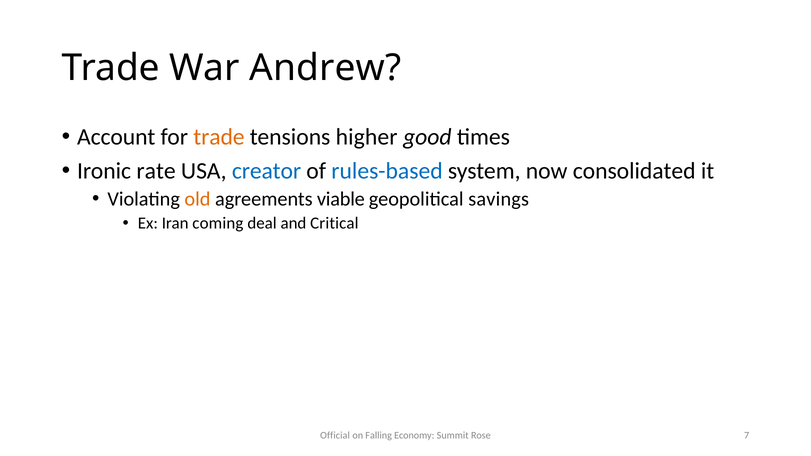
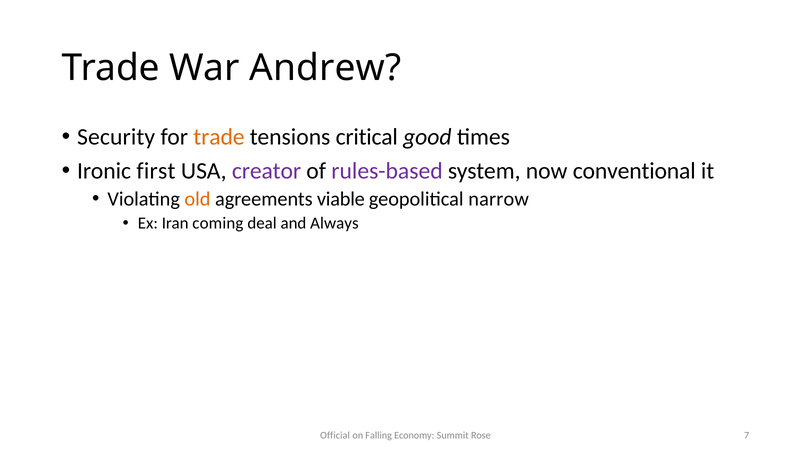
Account: Account -> Security
higher: higher -> critical
rate: rate -> first
creator colour: blue -> purple
rules-based colour: blue -> purple
consolidated: consolidated -> conventional
savings: savings -> narrow
Critical: Critical -> Always
